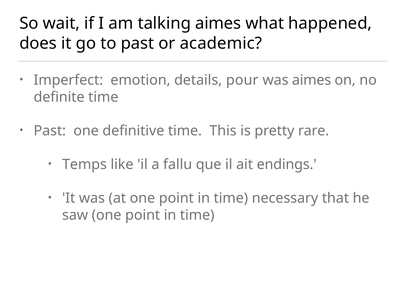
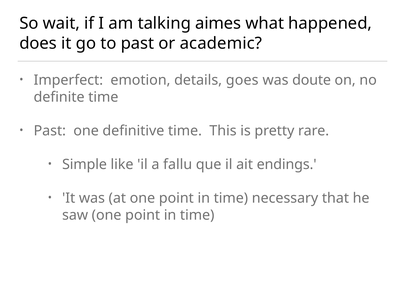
pour: pour -> goes
was aimes: aimes -> doute
Temps: Temps -> Simple
